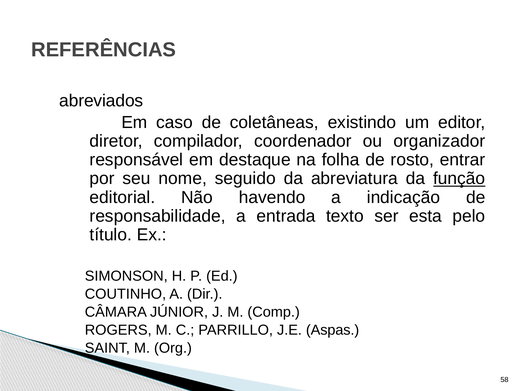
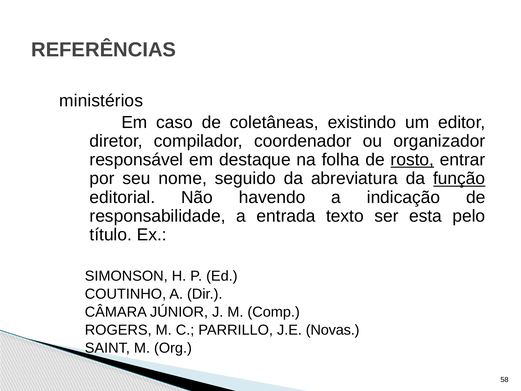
abreviados: abreviados -> ministérios
rosto underline: none -> present
Aspas: Aspas -> Novas
